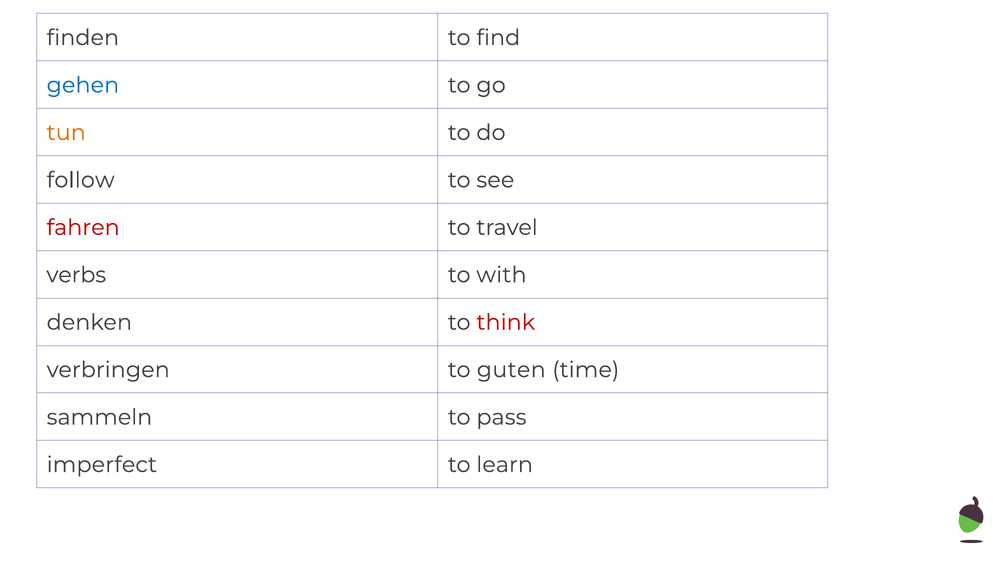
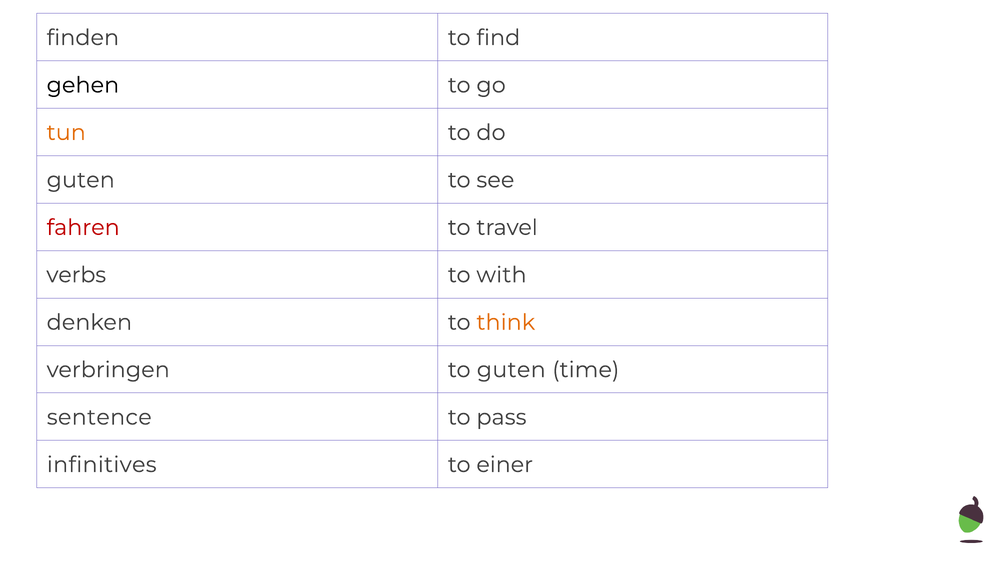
gehen colour: blue -> black
follow at (81, 180): follow -> guten
think colour: red -> orange
sammeln: sammeln -> sentence
imperfect: imperfect -> infinitives
learn: learn -> einer
